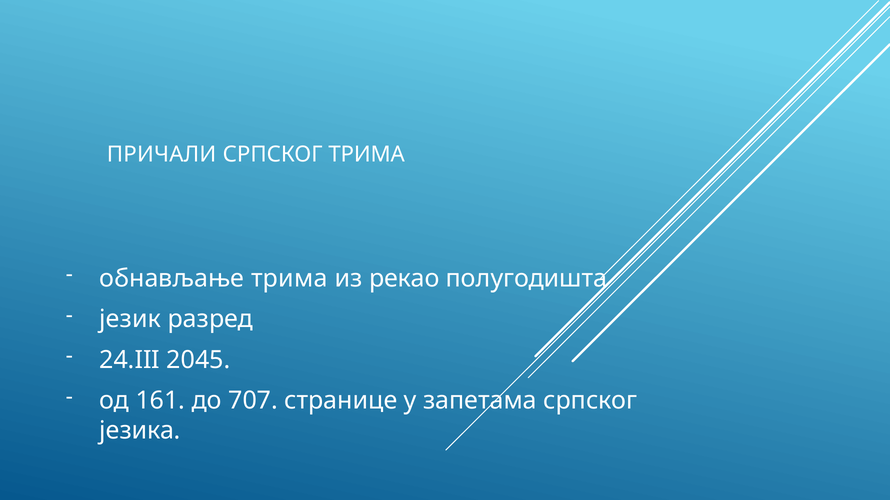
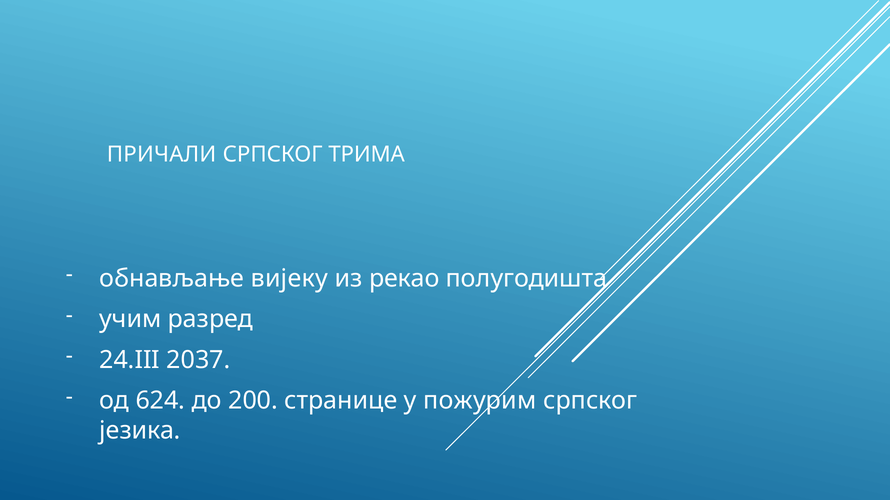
обнављање трима: трима -> вијеку
језик: језик -> учим
2045: 2045 -> 2037
161: 161 -> 624
707: 707 -> 200
запетама: запетама -> пожурим
